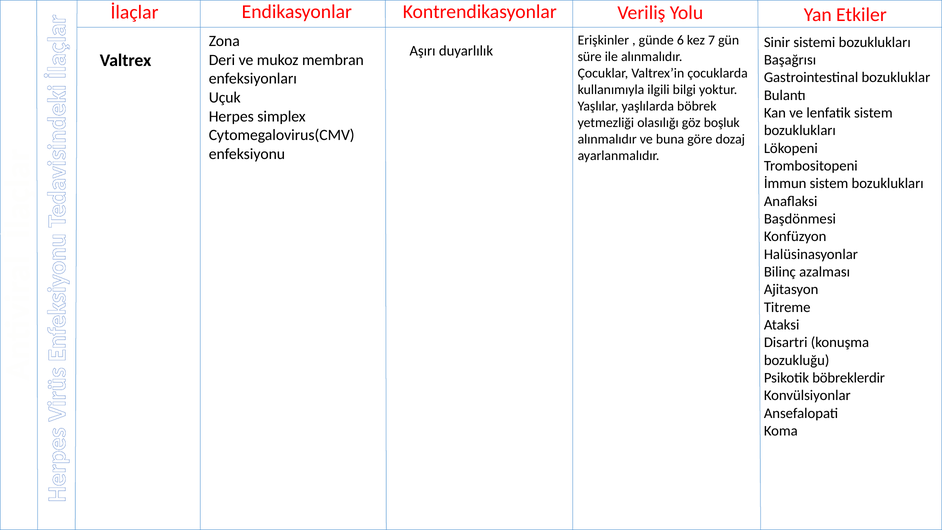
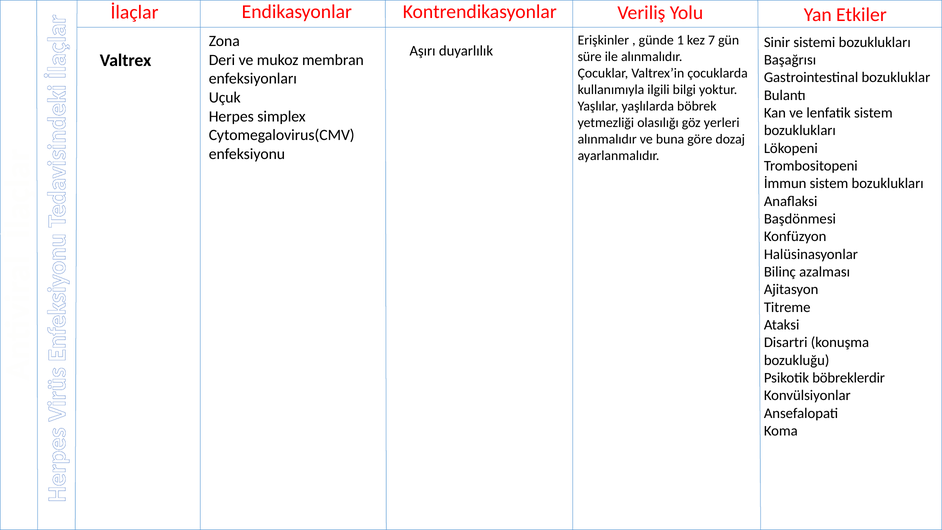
6: 6 -> 1
boşluk: boşluk -> yerleri
